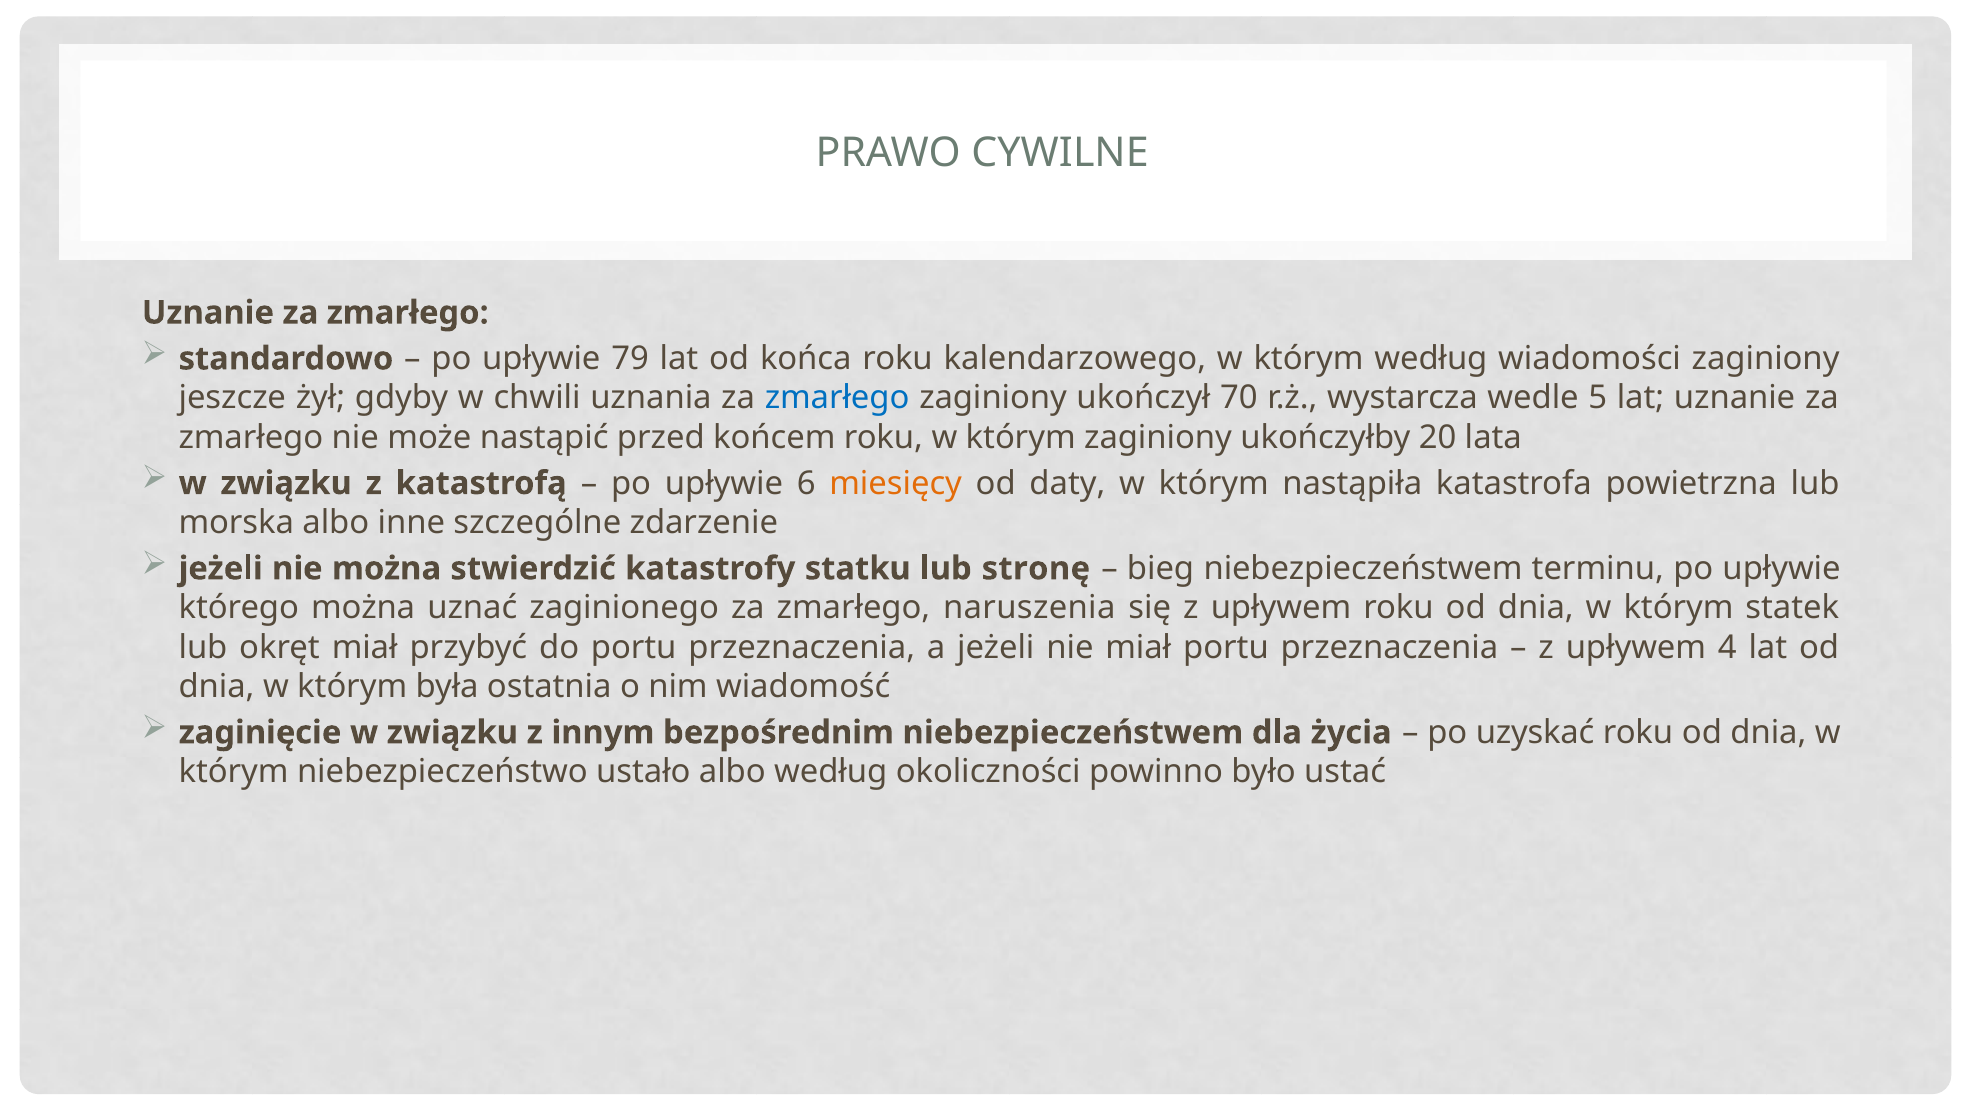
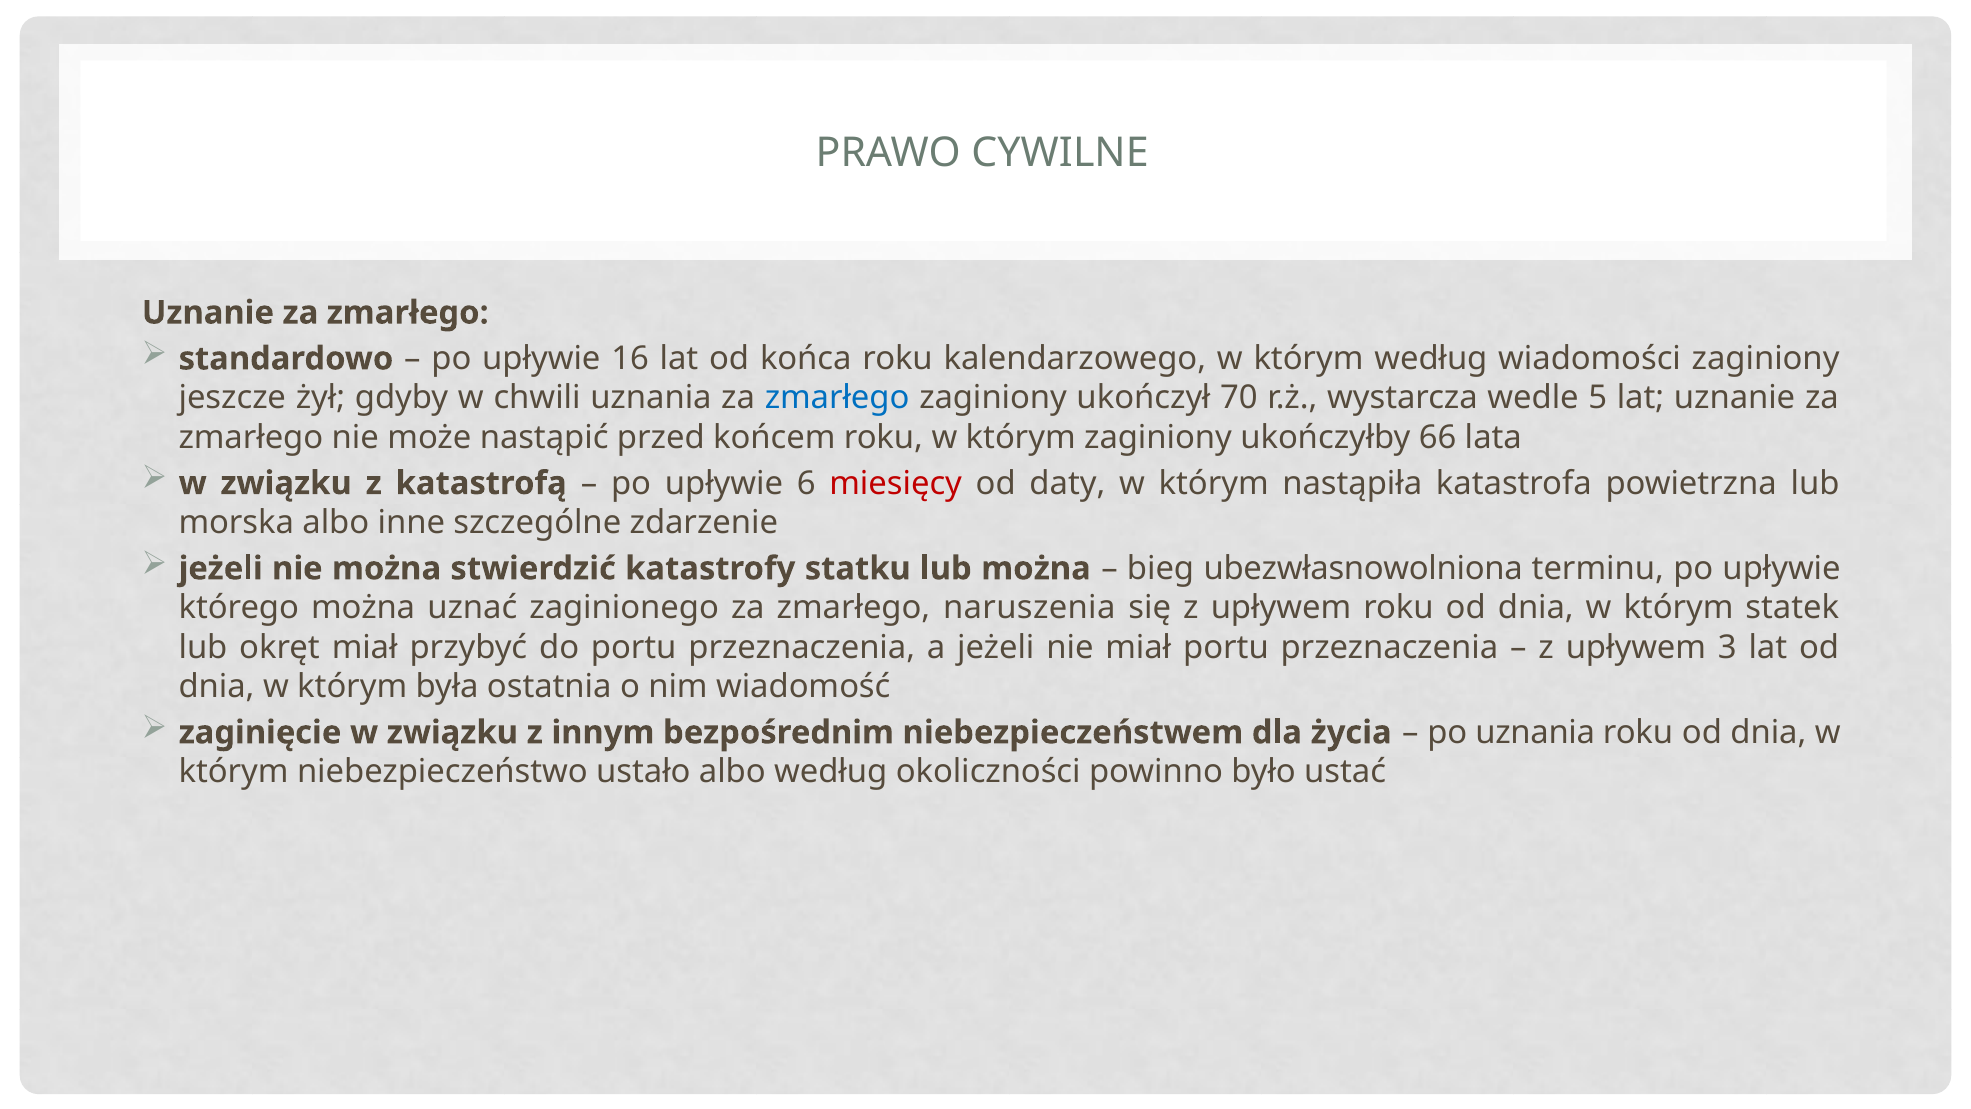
79: 79 -> 16
20: 20 -> 66
miesięcy colour: orange -> red
lub stronę: stronę -> można
bieg niebezpieczeństwem: niebezpieczeństwem -> ubezwłasnowolniona
4: 4 -> 3
po uzyskać: uzyskać -> uznania
